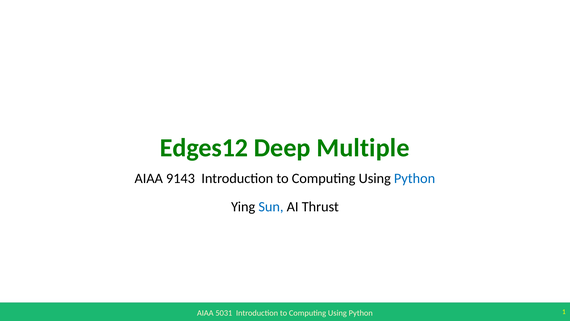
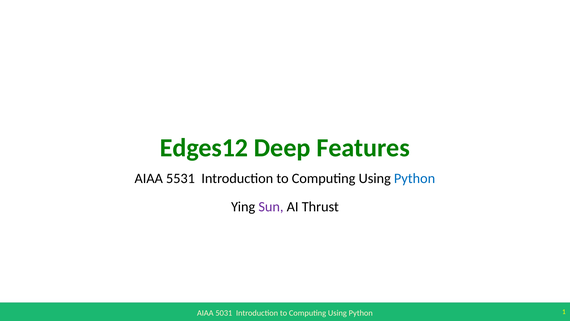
Multiple: Multiple -> Features
9143: 9143 -> 5531
Sun colour: blue -> purple
